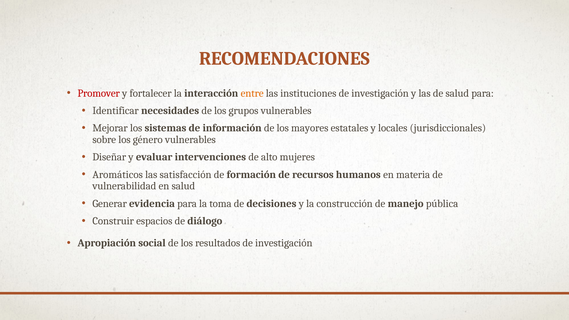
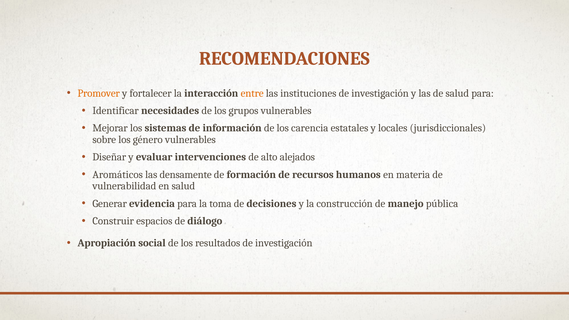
Promover colour: red -> orange
mayores: mayores -> carencia
mujeres: mujeres -> alejados
satisfacción: satisfacción -> densamente
